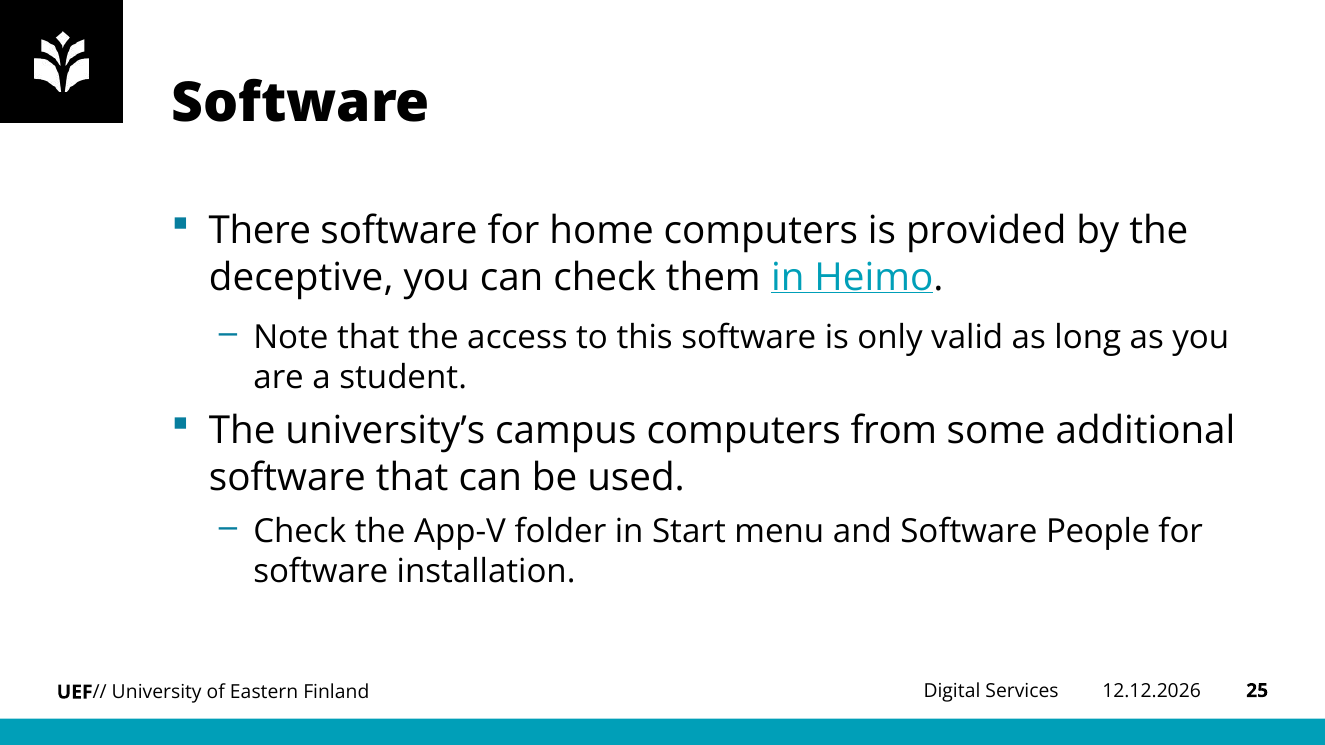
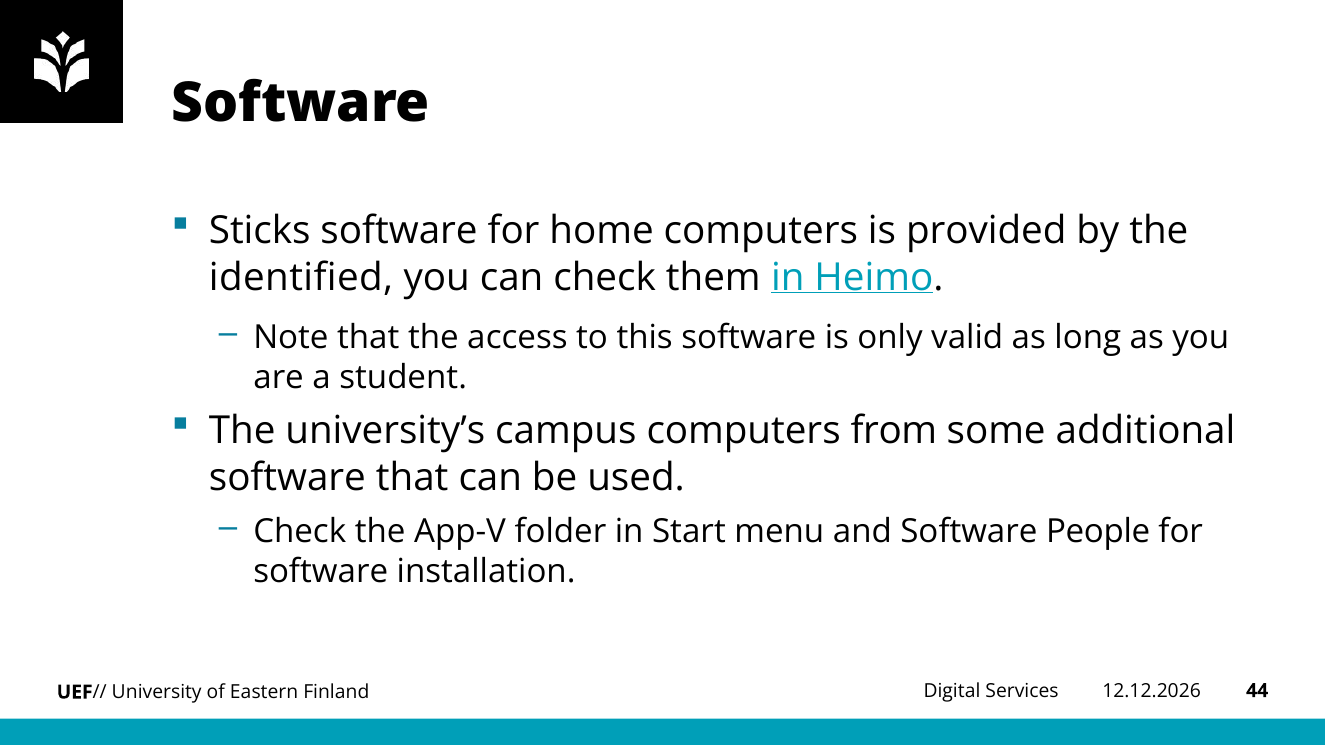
There: There -> Sticks
deceptive: deceptive -> identified
25: 25 -> 44
